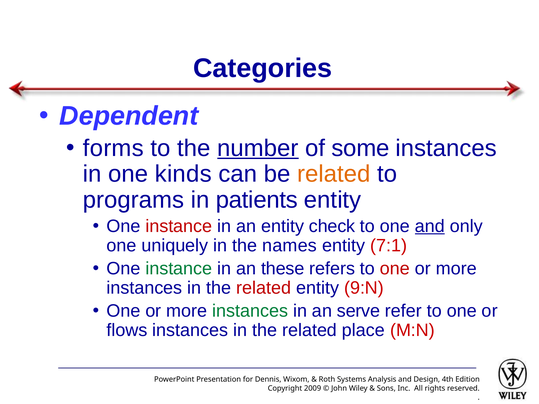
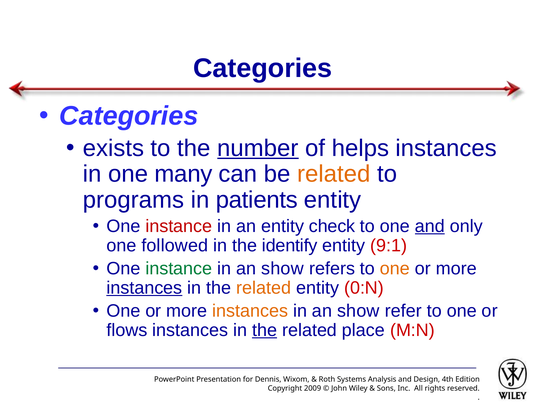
Dependent at (129, 116): Dependent -> Categories
forms: forms -> exists
some: some -> helps
kinds: kinds -> many
uniquely: uniquely -> followed
names: names -> identify
7:1: 7:1 -> 9:1
these at (283, 269): these -> show
one at (395, 269) colour: red -> orange
instances at (144, 288) underline: none -> present
related at (264, 288) colour: red -> orange
9:N: 9:N -> 0:N
instances at (250, 311) colour: green -> orange
serve at (358, 311): serve -> show
the at (265, 330) underline: none -> present
